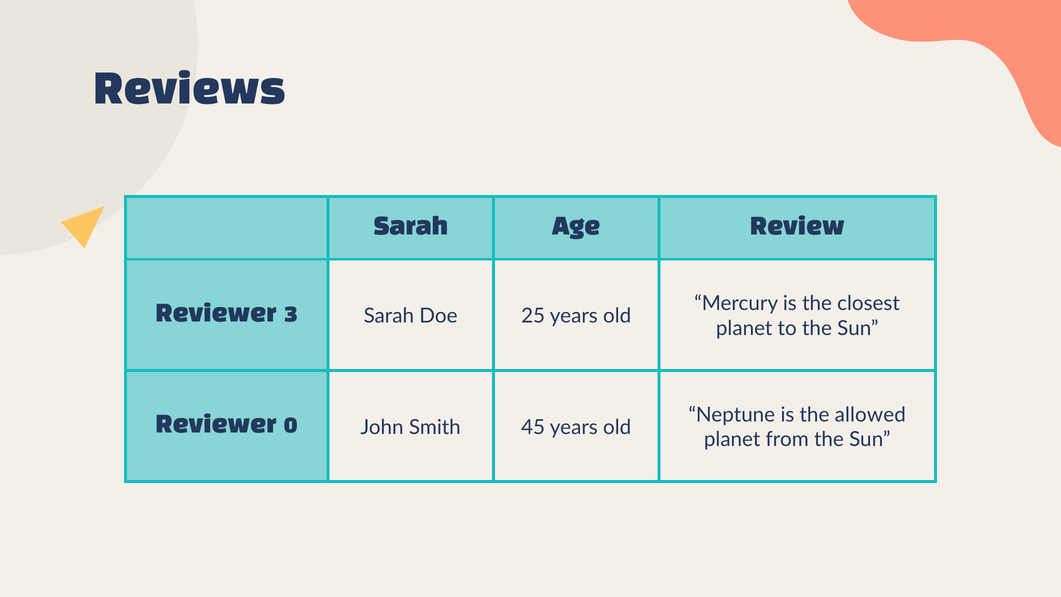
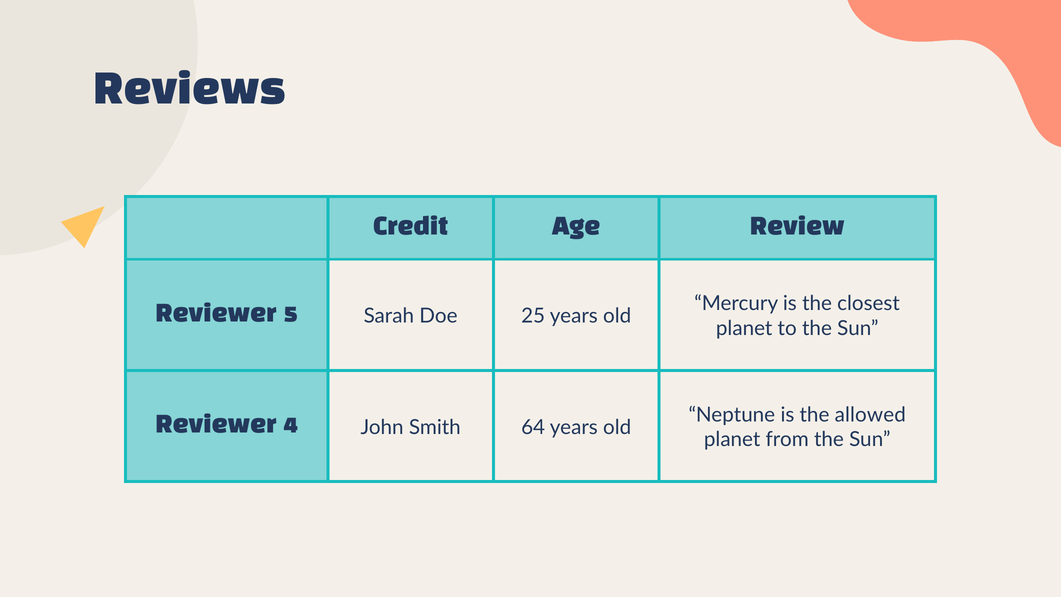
Sarah at (411, 227): Sarah -> Credit
3: 3 -> 5
0: 0 -> 4
45: 45 -> 64
